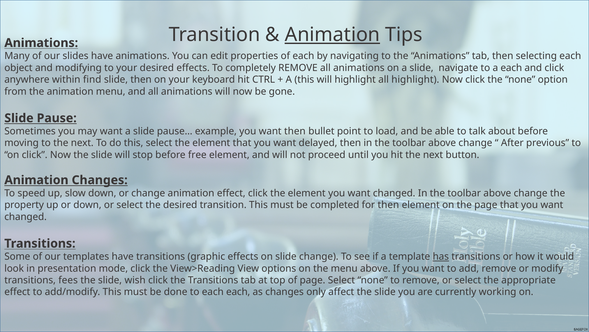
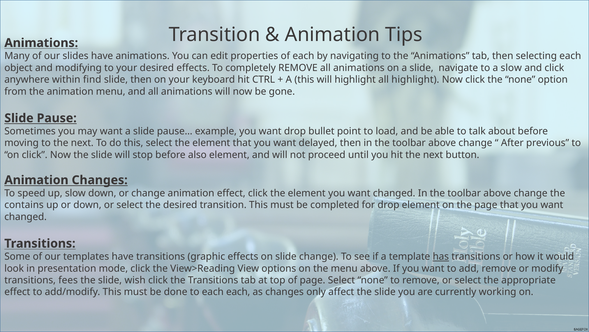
Animation at (332, 35) underline: present -> none
a each: each -> slow
want then: then -> drop
free: free -> also
property: property -> contains
for then: then -> drop
